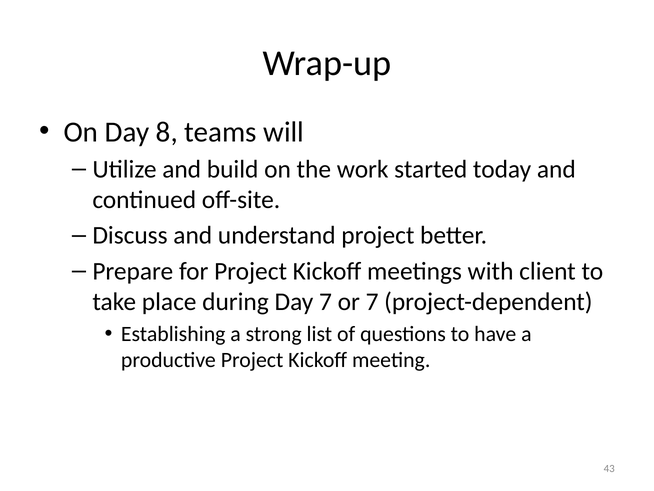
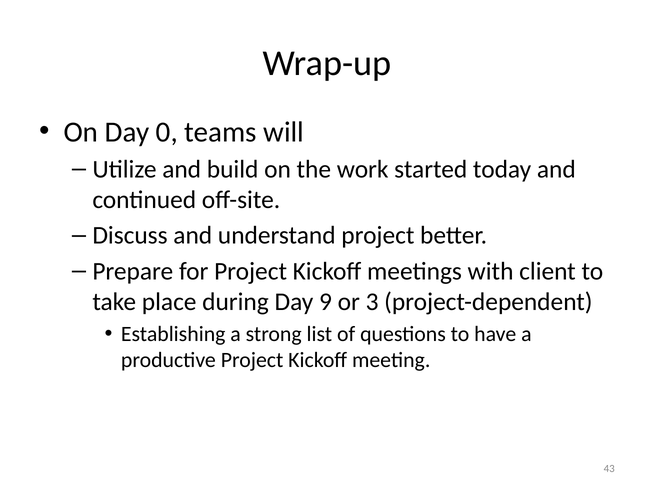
8: 8 -> 0
Day 7: 7 -> 9
or 7: 7 -> 3
